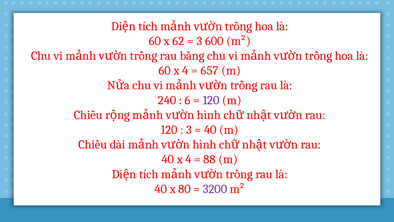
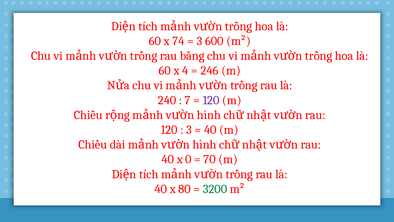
62: 62 -> 74
657: 657 -> 246
6: 6 -> 7
40 x 4: 4 -> 0
88: 88 -> 70
3200 colour: purple -> green
